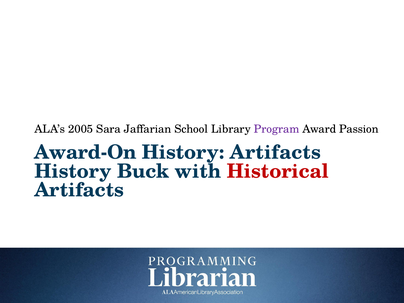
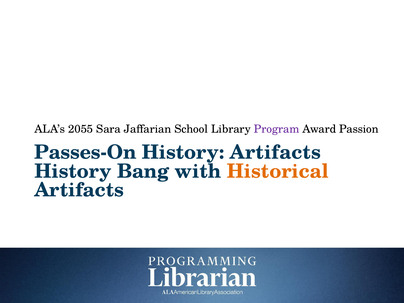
2005: 2005 -> 2055
Award-On: Award-On -> Passes-On
Buck: Buck -> Bang
Historical colour: red -> orange
